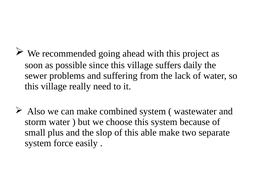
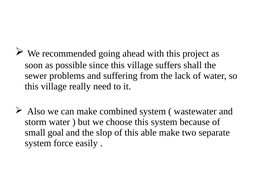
daily: daily -> shall
plus: plus -> goal
